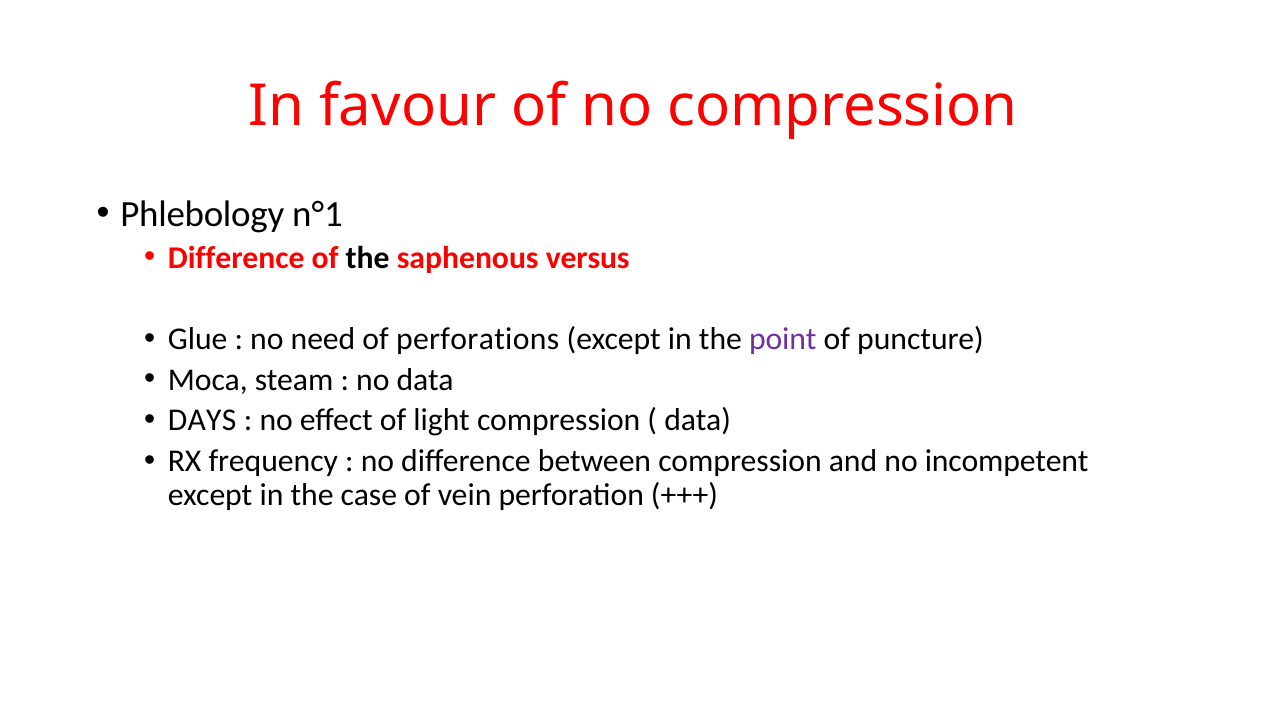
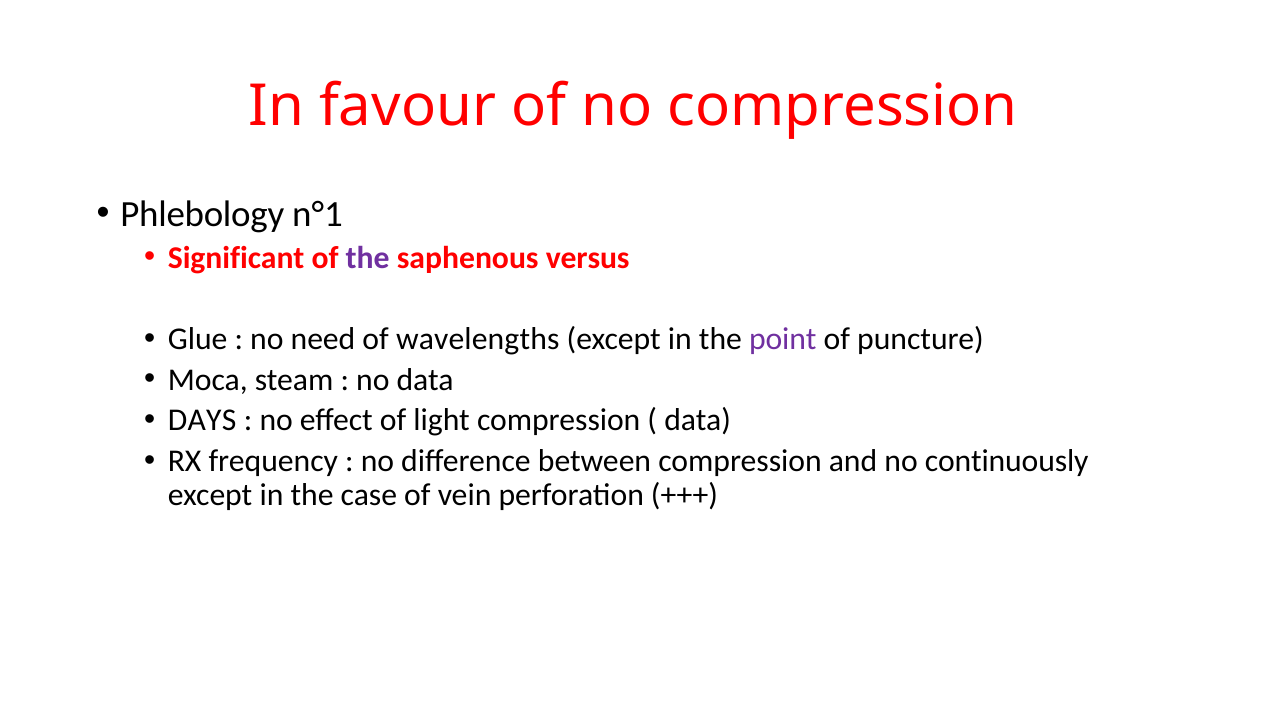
Difference at (236, 258): Difference -> Significant
the at (368, 258) colour: black -> purple
perforations: perforations -> wavelengths
incompetent: incompetent -> continuously
